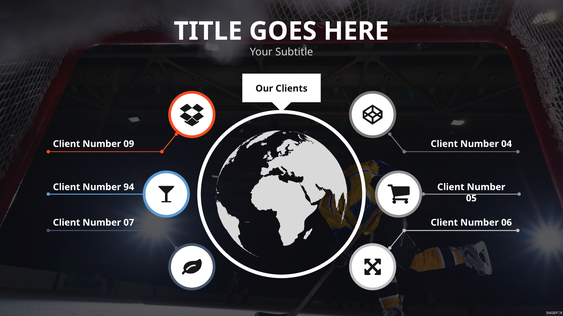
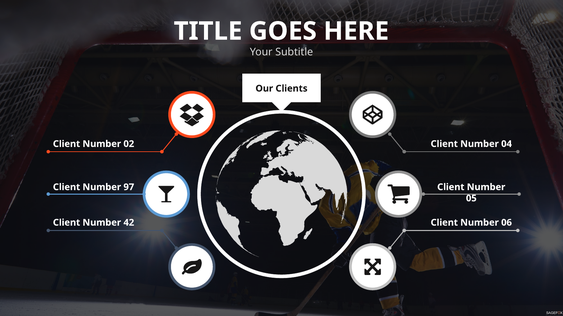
09: 09 -> 02
94: 94 -> 97
07: 07 -> 42
